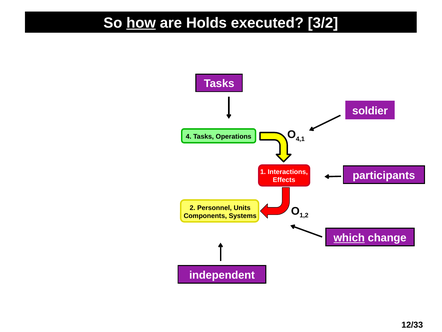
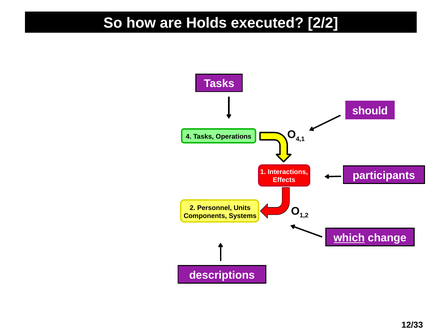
how underline: present -> none
3/2: 3/2 -> 2/2
soldier: soldier -> should
independent: independent -> descriptions
